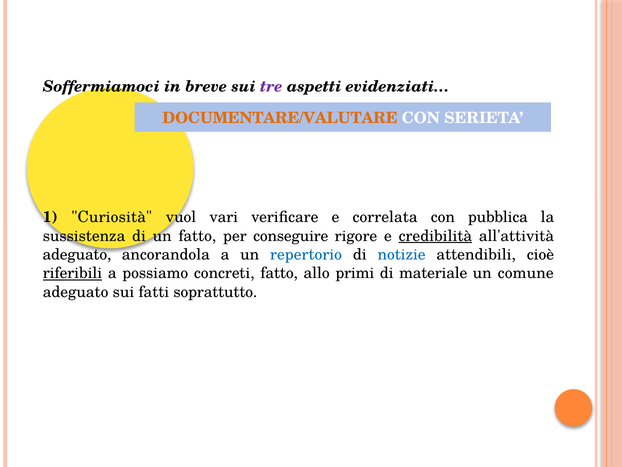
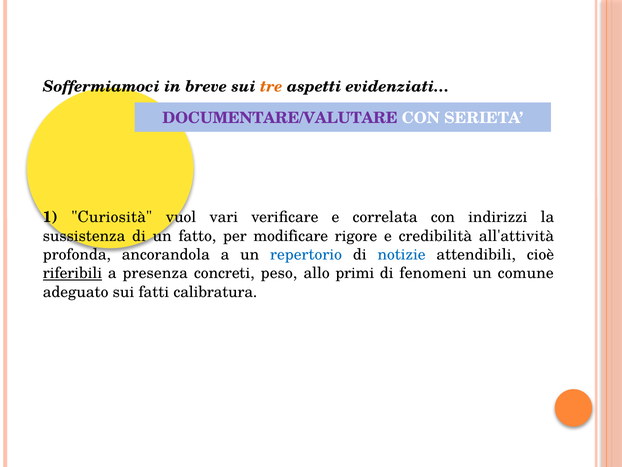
tre colour: purple -> orange
DOCUMENTARE/VALUTARE colour: orange -> purple
pubblica: pubblica -> indirizzi
conseguire: conseguire -> modificare
credibilità underline: present -> none
adeguato at (77, 254): adeguato -> profonda
possiamo: possiamo -> presenza
concreti fatto: fatto -> peso
materiale: materiale -> fenomeni
soprattutto: soprattutto -> calibratura
